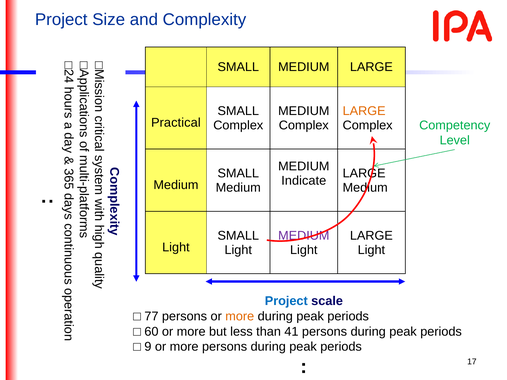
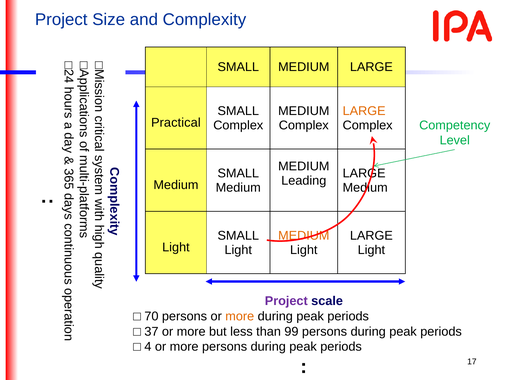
Indicate: Indicate -> Leading
MEDIUM at (304, 236) colour: purple -> orange
Project at (286, 301) colour: blue -> purple
77: 77 -> 70
60: 60 -> 37
41: 41 -> 99
9 at (148, 347): 9 -> 4
